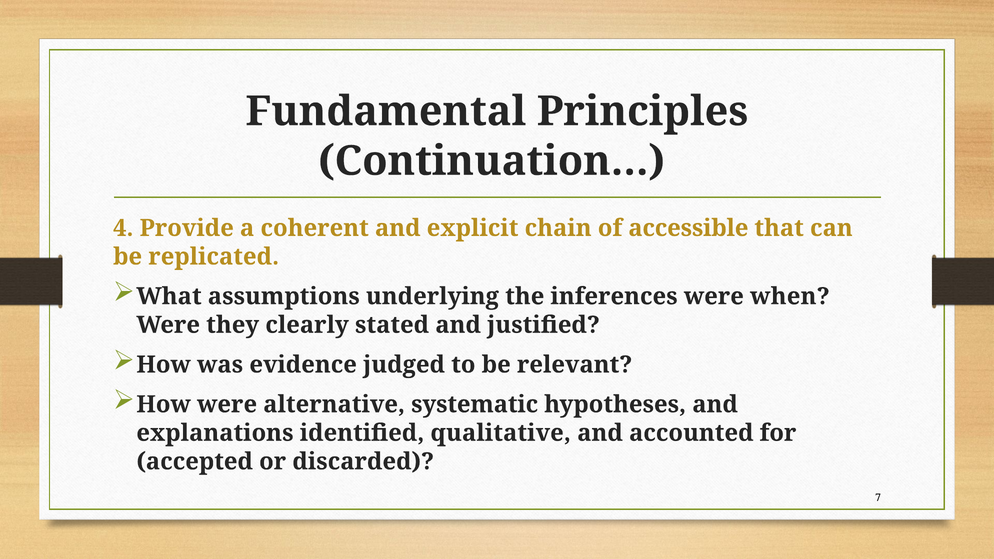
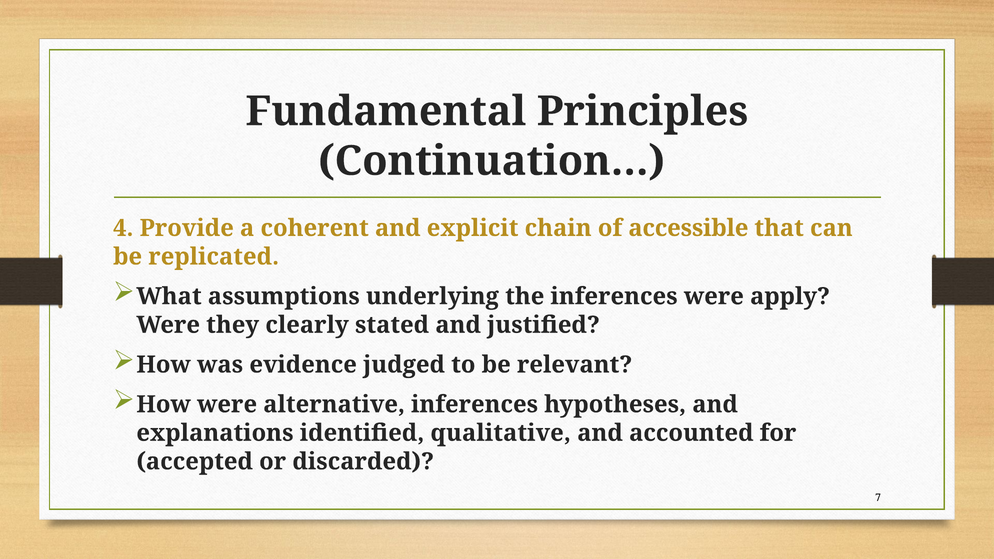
when: when -> apply
alternative systematic: systematic -> inferences
